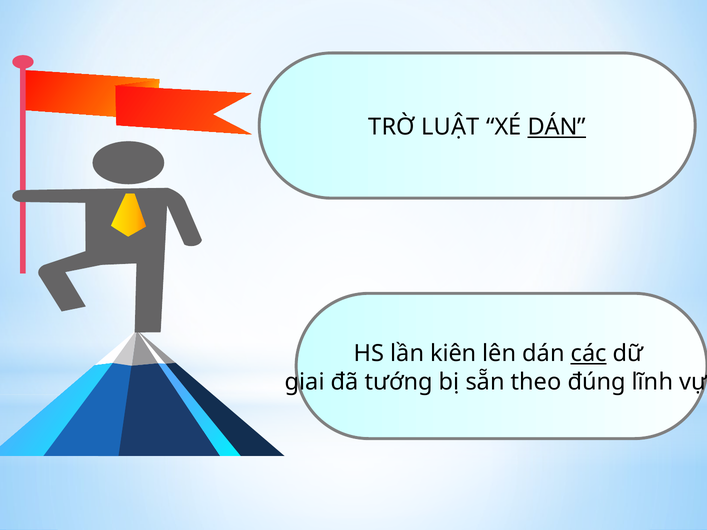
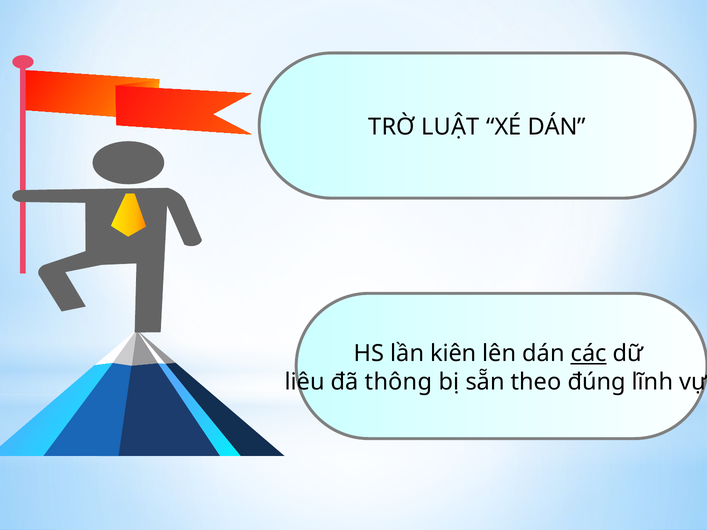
DÁN at (557, 127) underline: present -> none
giai: giai -> liêu
tướng: tướng -> thông
